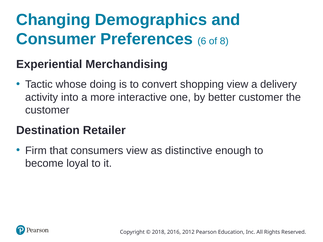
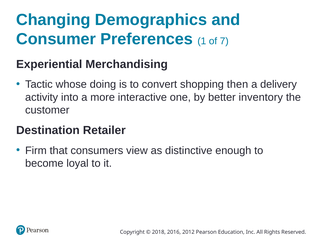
6: 6 -> 1
8: 8 -> 7
shopping view: view -> then
better customer: customer -> inventory
